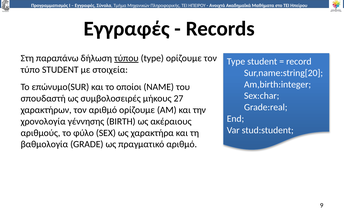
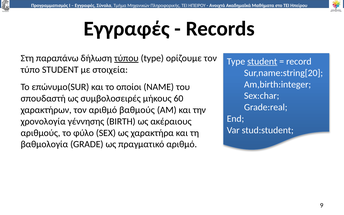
student at (262, 61) underline: none -> present
27: 27 -> 60
αριθμό ορίζουμε: ορίζουμε -> βαθμούς
